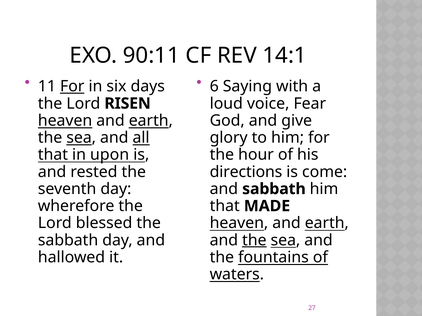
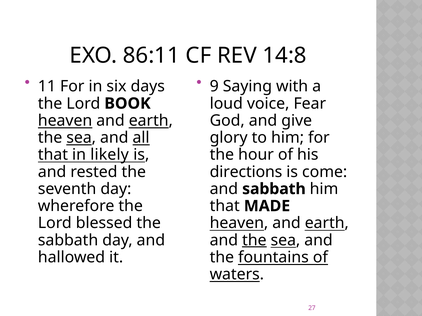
90:11: 90:11 -> 86:11
14:1: 14:1 -> 14:8
For at (72, 87) underline: present -> none
6: 6 -> 9
RISEN: RISEN -> BOOK
upon: upon -> likely
